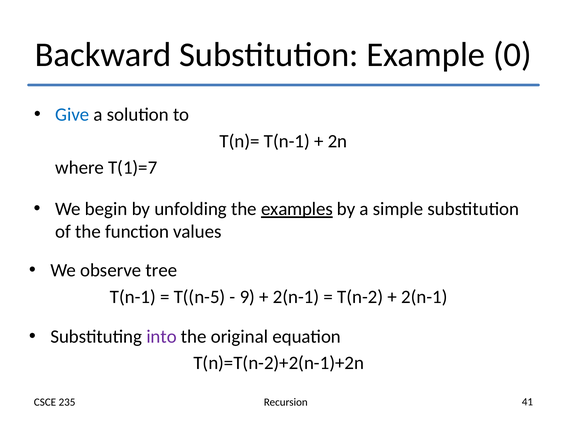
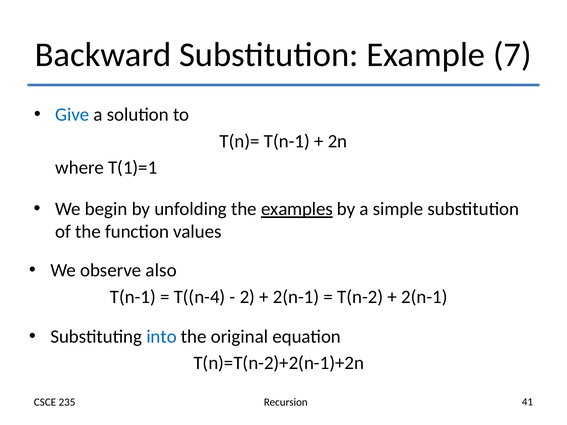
0: 0 -> 7
T(1)=7: T(1)=7 -> T(1)=1
tree: tree -> also
T((n-5: T((n-5 -> T((n-4
9: 9 -> 2
into colour: purple -> blue
